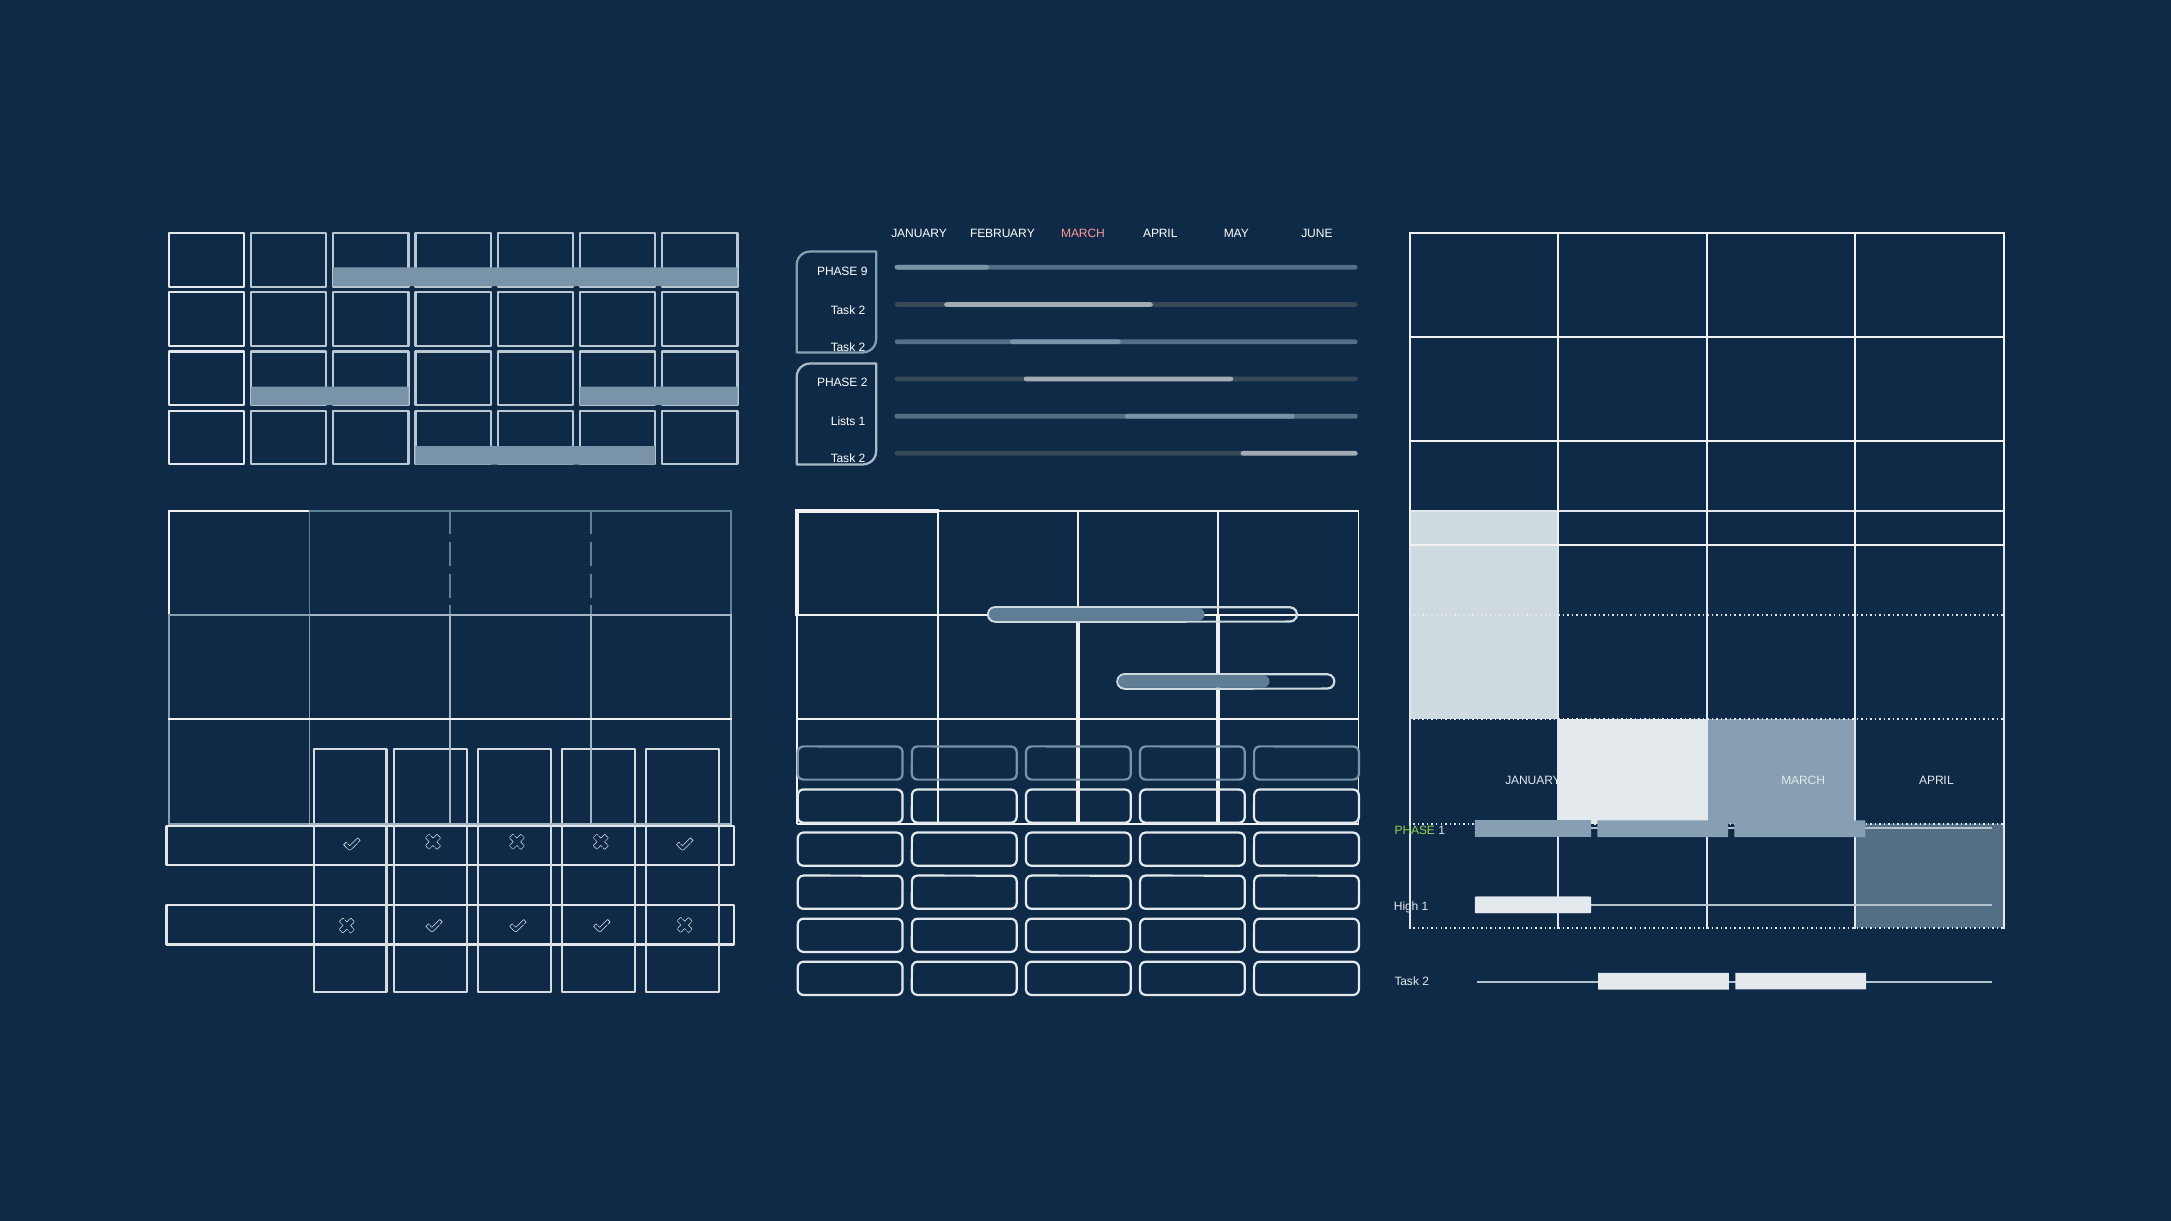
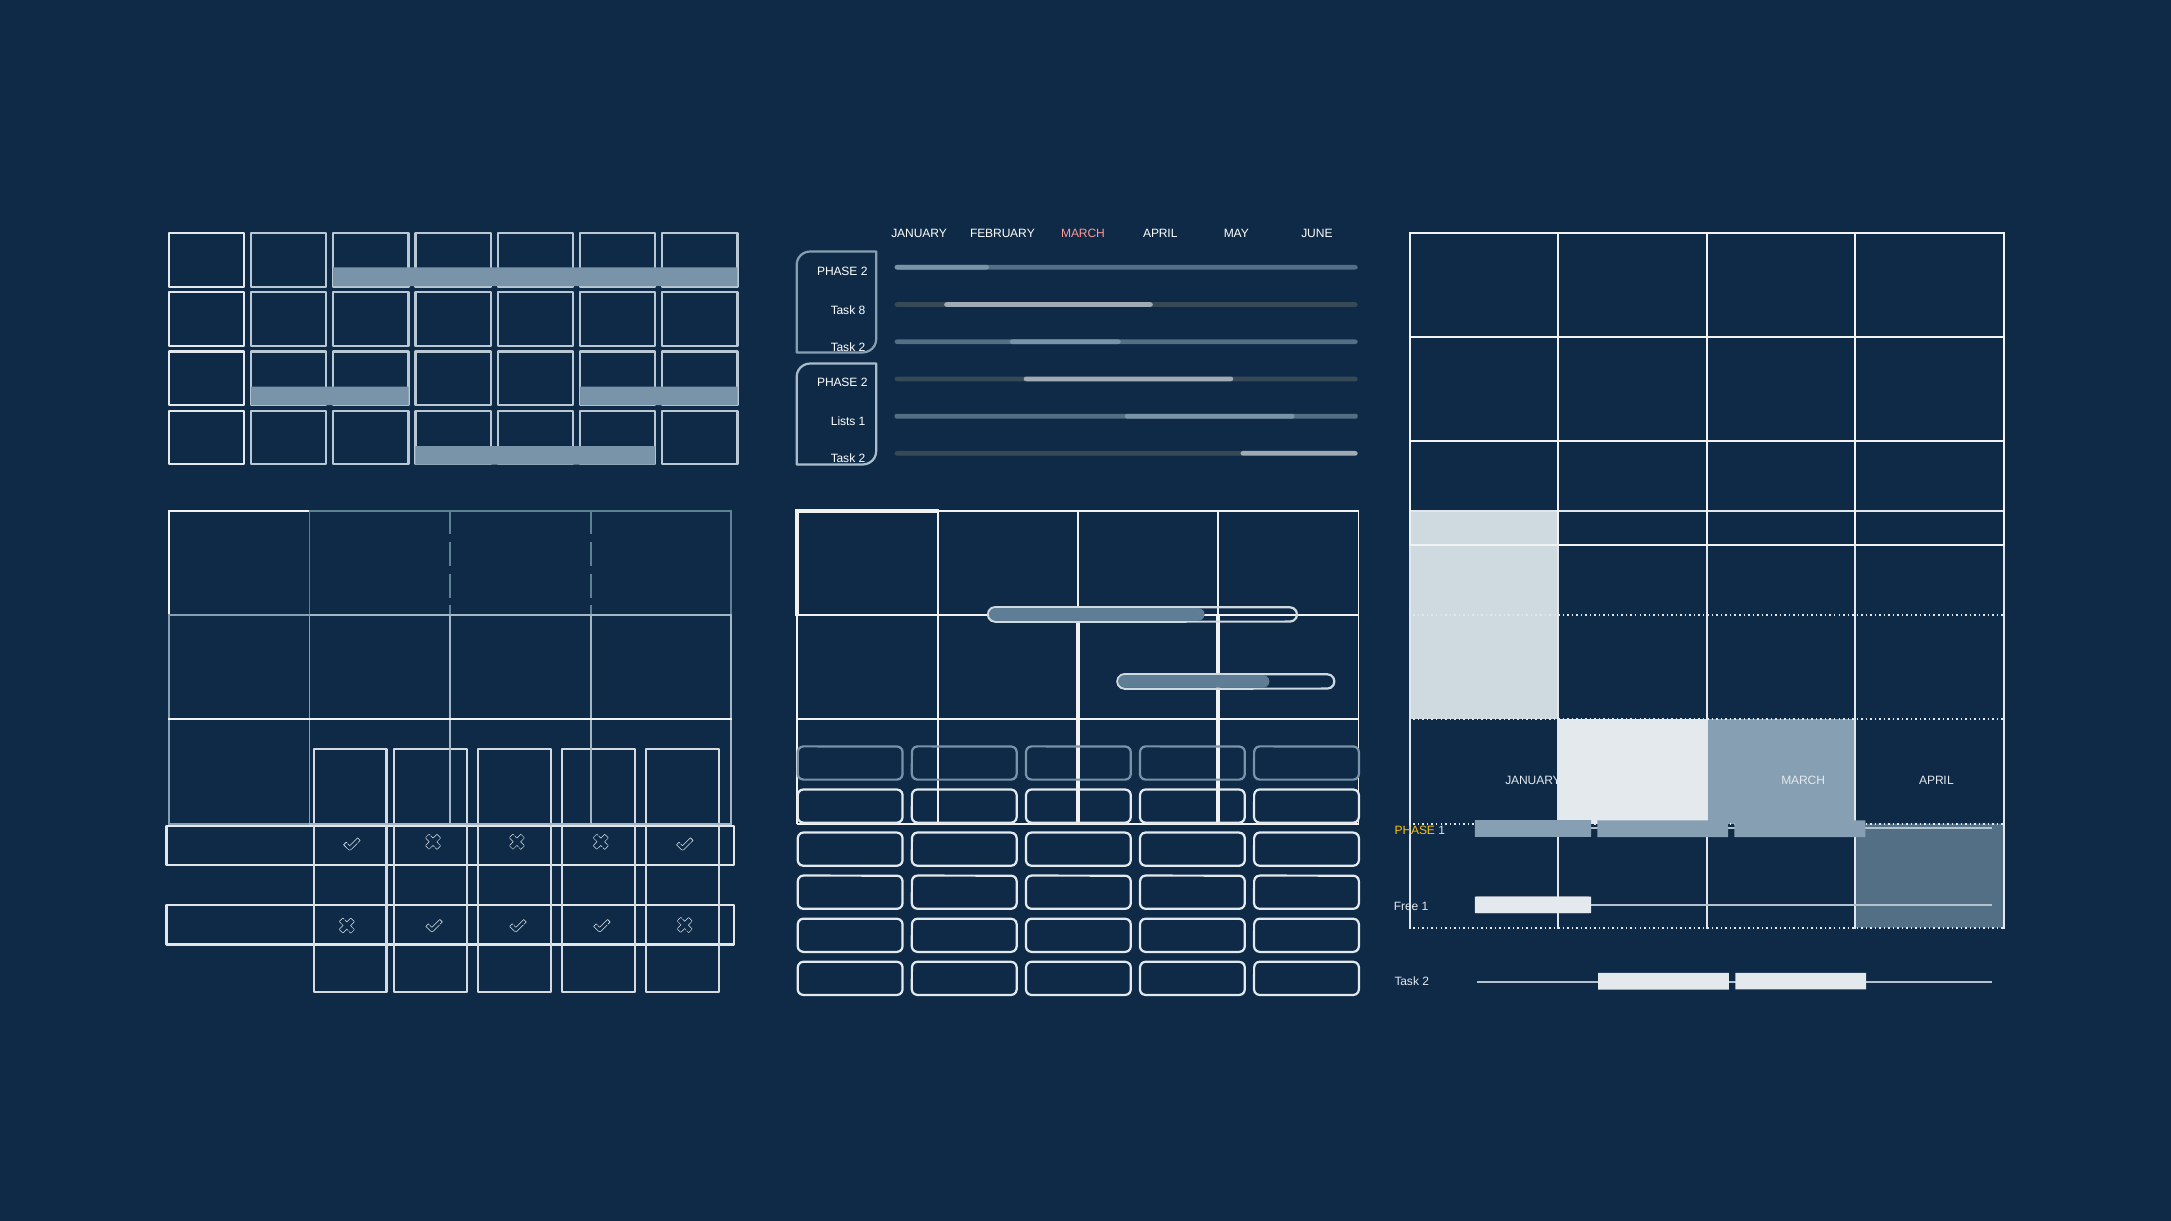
9 at (864, 272): 9 -> 2
2 at (862, 310): 2 -> 8
PHASE at (1415, 831) colour: light green -> yellow
High: High -> Free
